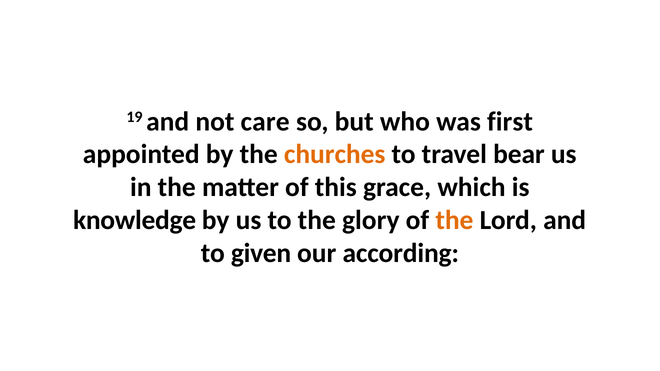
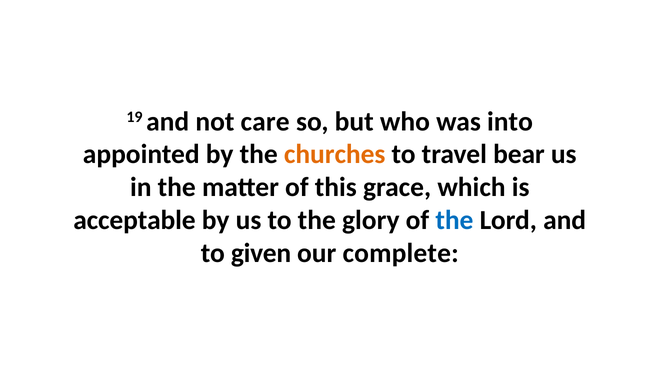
first: first -> into
knowledge: knowledge -> acceptable
the at (454, 221) colour: orange -> blue
according: according -> complete
